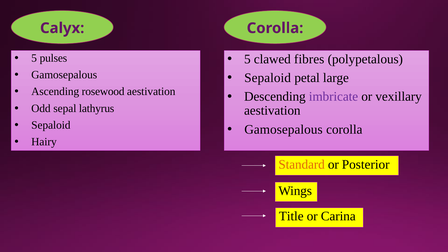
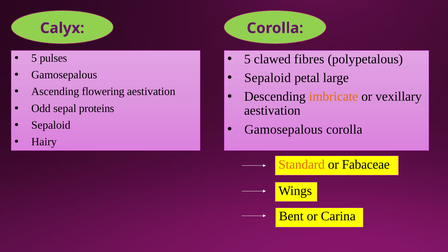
rosewood: rosewood -> flowering
imbricate colour: purple -> orange
lathyrus: lathyrus -> proteins
Posterior: Posterior -> Fabaceae
Title: Title -> Bent
